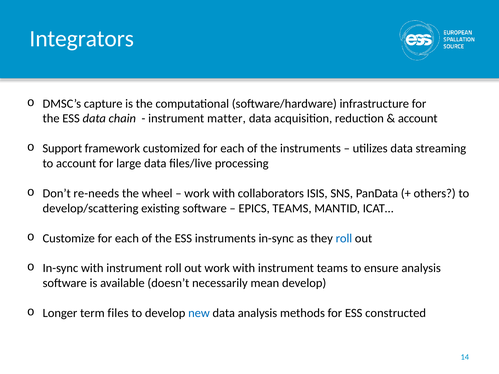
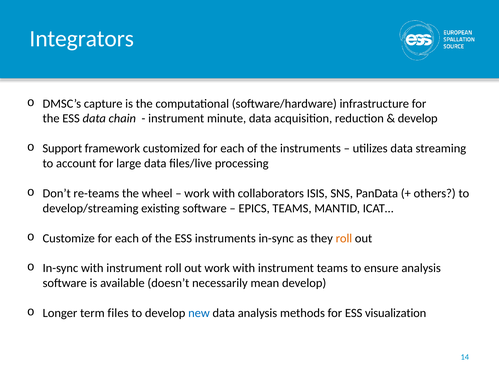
matter: matter -> minute
account at (418, 119): account -> develop
re-needs: re-needs -> re-teams
develop/scattering: develop/scattering -> develop/streaming
roll at (344, 238) colour: blue -> orange
constructed: constructed -> visualization
